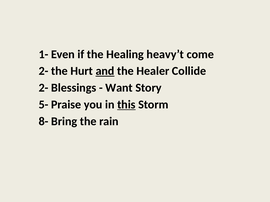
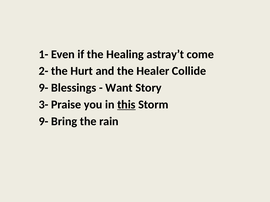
heavy’t: heavy’t -> astray’t
and underline: present -> none
2- at (44, 88): 2- -> 9-
5-: 5- -> 3-
8- at (44, 122): 8- -> 9-
